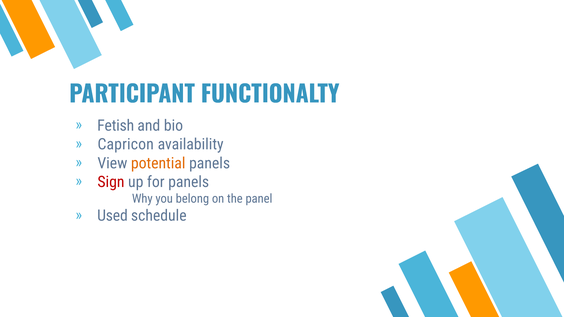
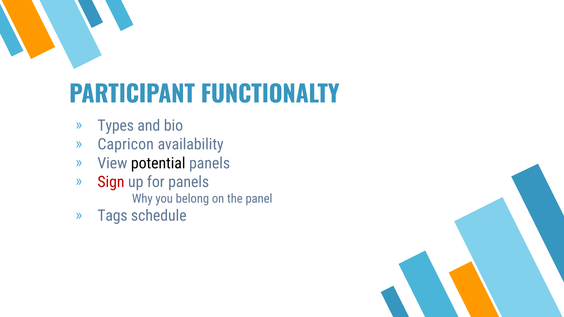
Fetish: Fetish -> Types
potential colour: orange -> black
Used: Used -> Tags
